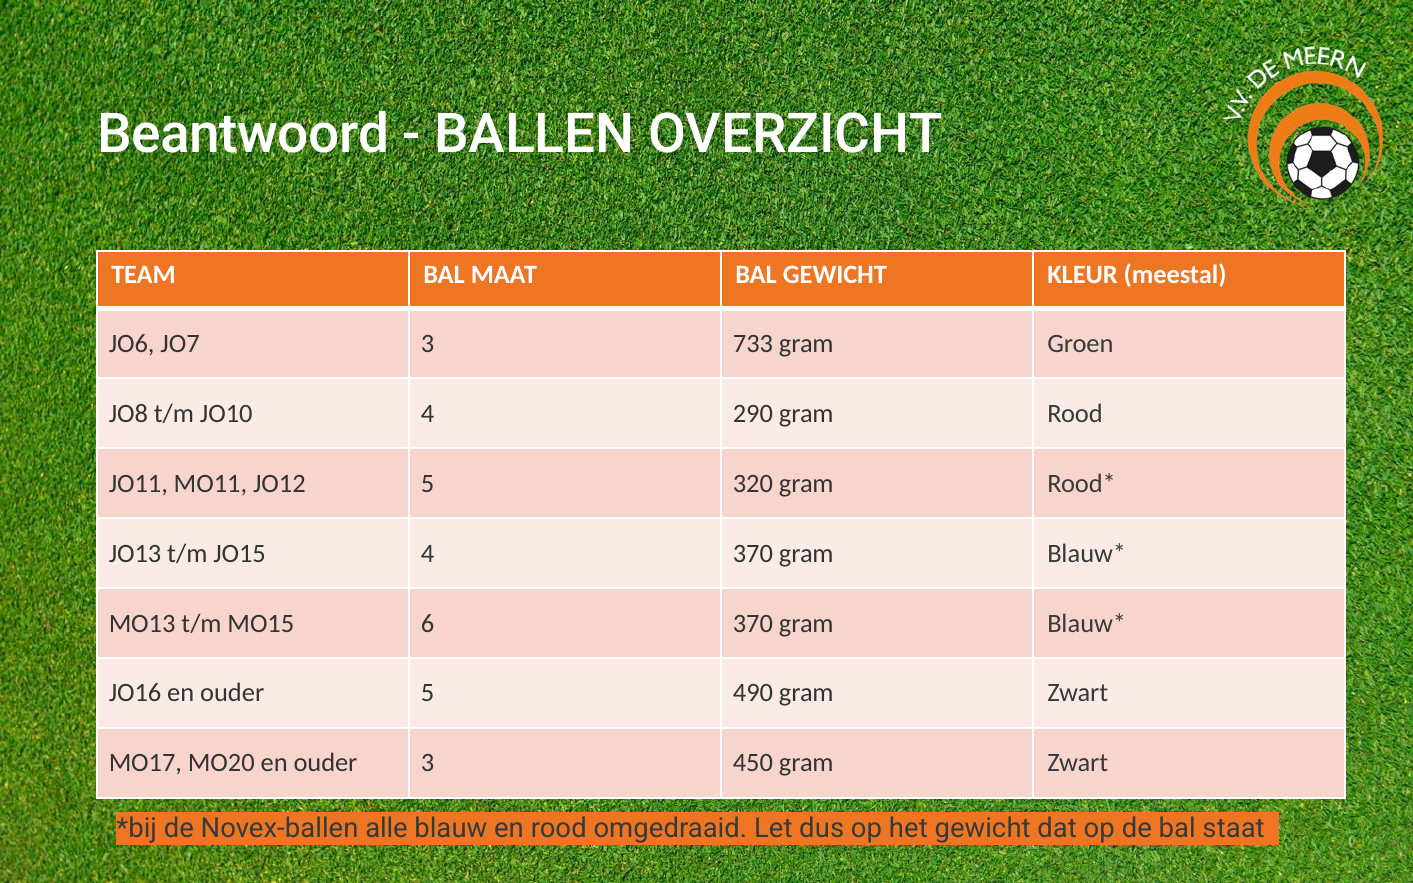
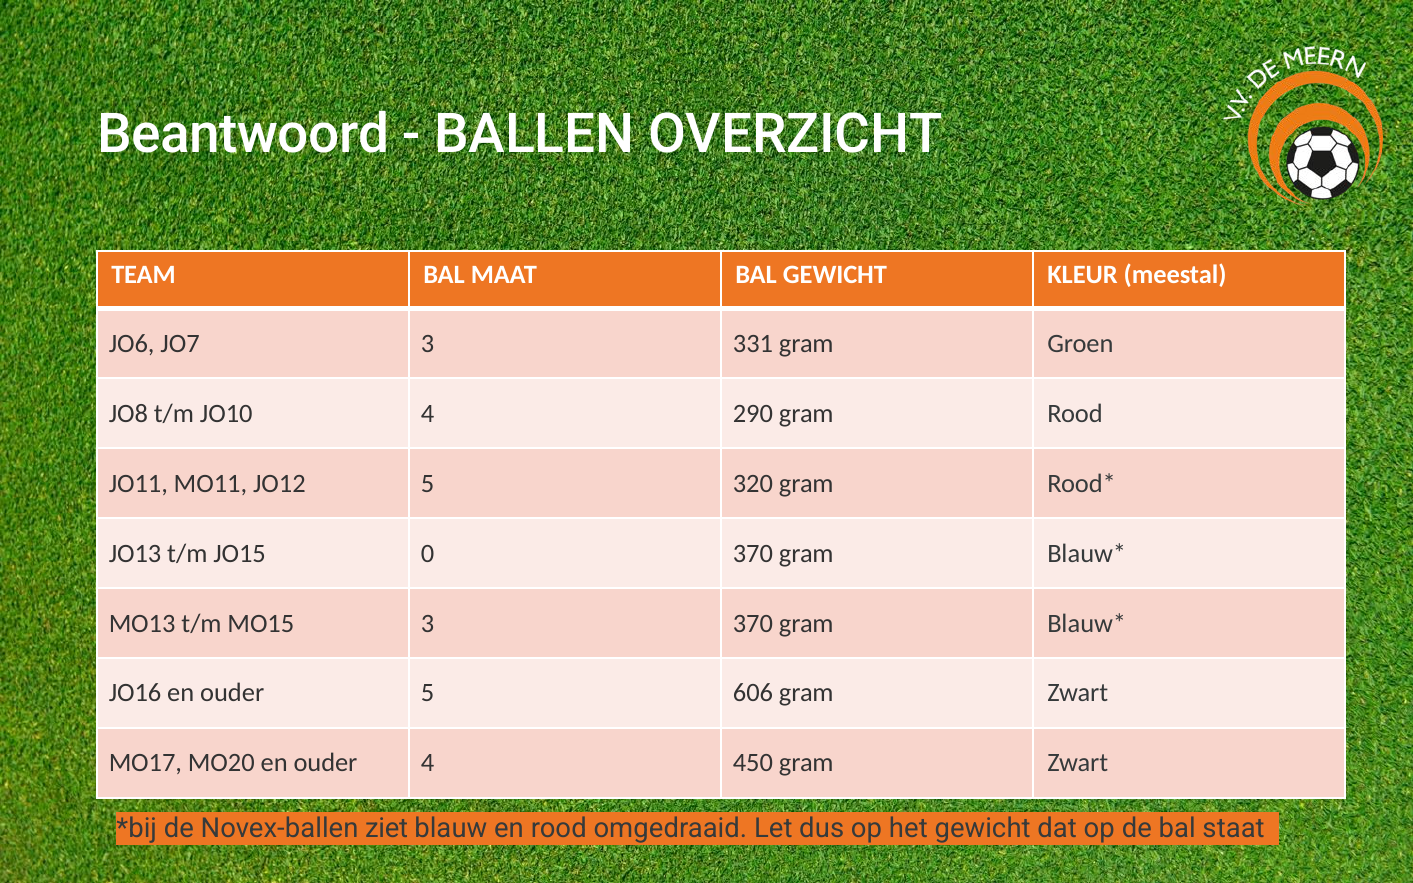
733: 733 -> 331
JO15 4: 4 -> 0
MO15 6: 6 -> 3
490: 490 -> 606
ouder 3: 3 -> 4
alle: alle -> ziet
